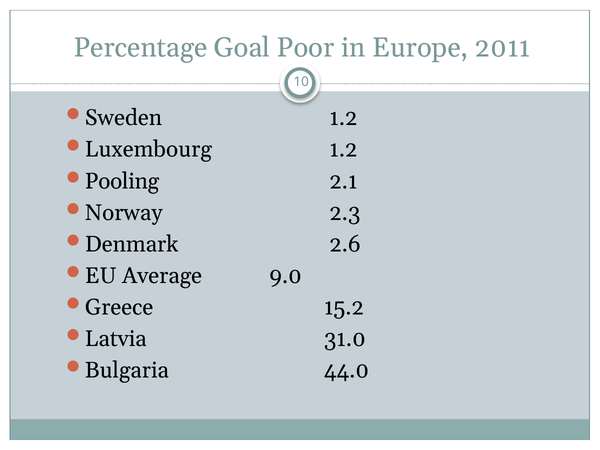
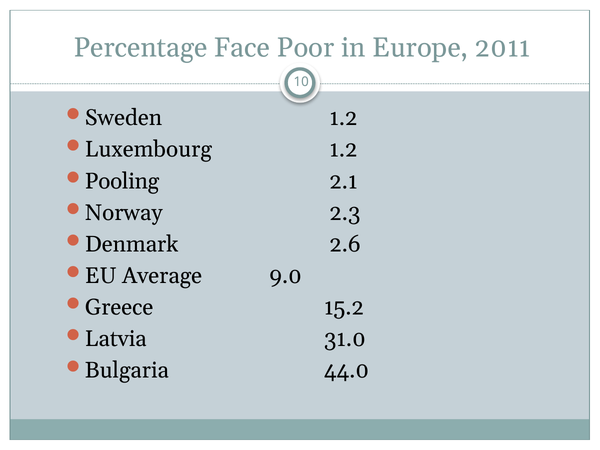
Goal: Goal -> Face
